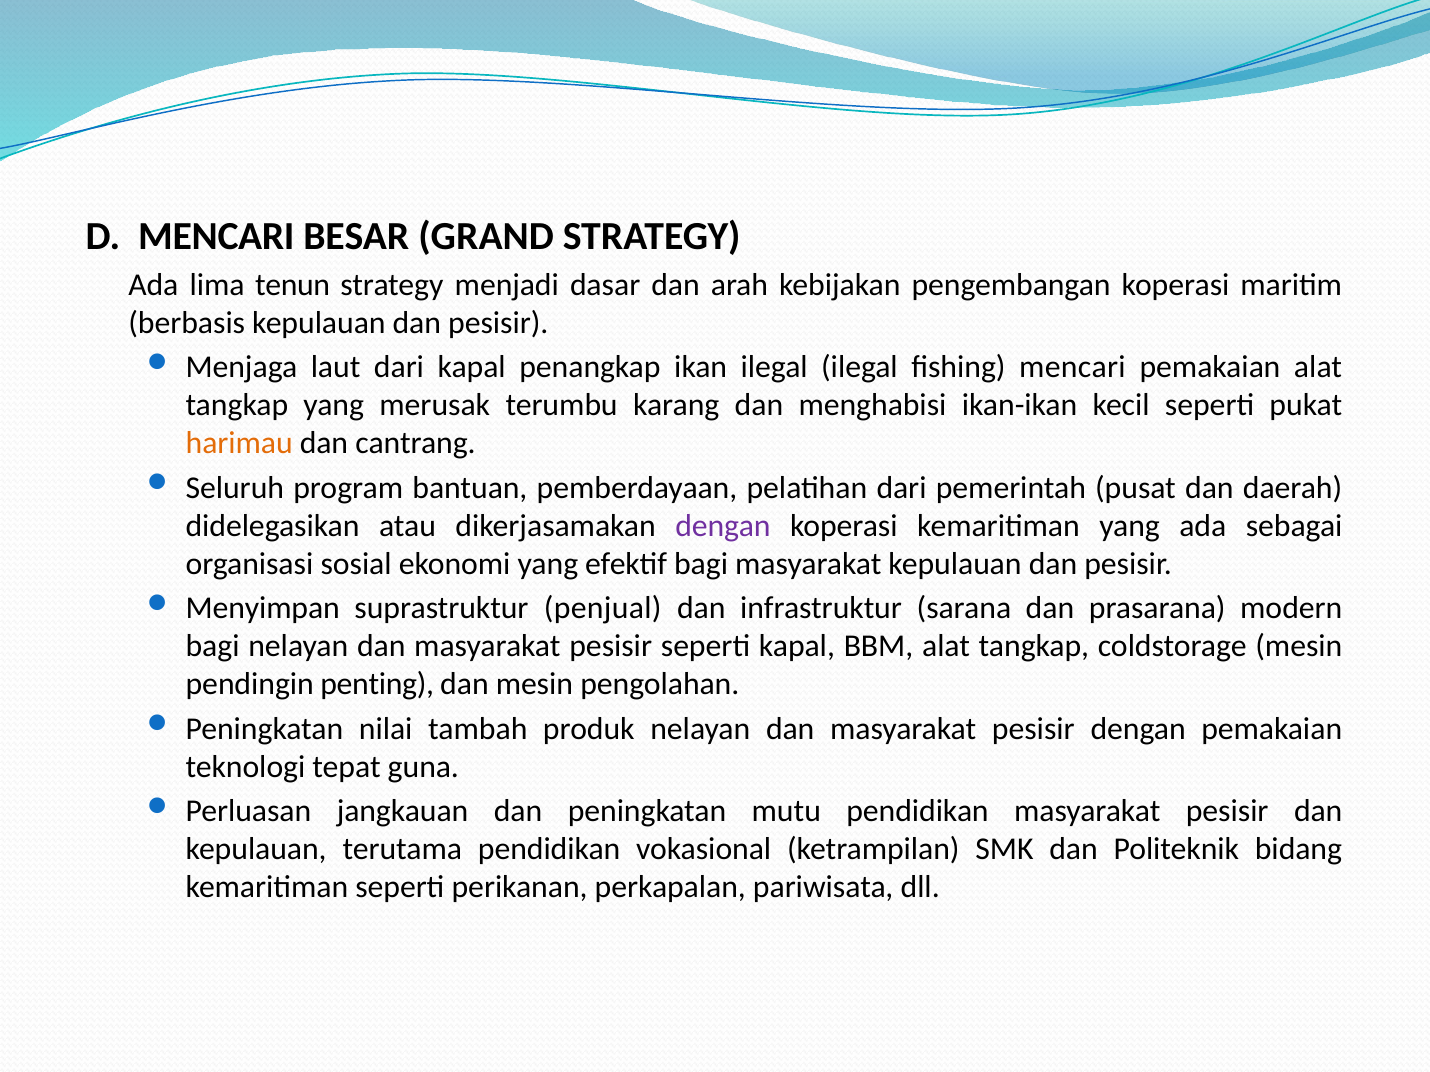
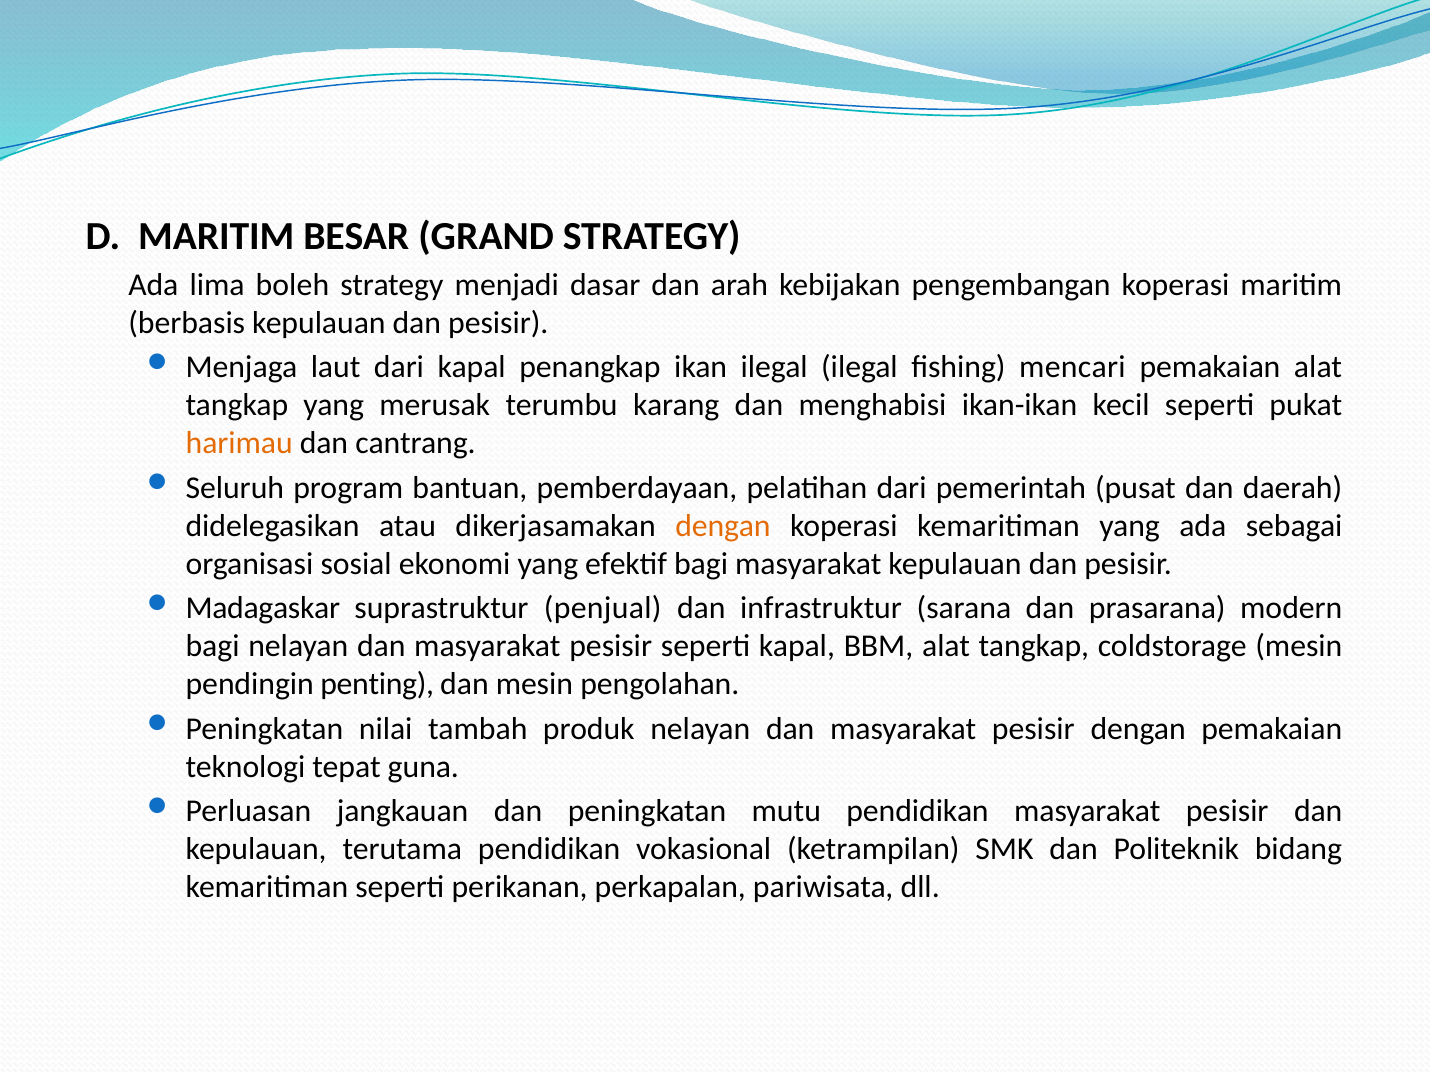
D MENCARI: MENCARI -> MARITIM
tenun: tenun -> boleh
dengan at (723, 526) colour: purple -> orange
Menyimpan: Menyimpan -> Madagaskar
